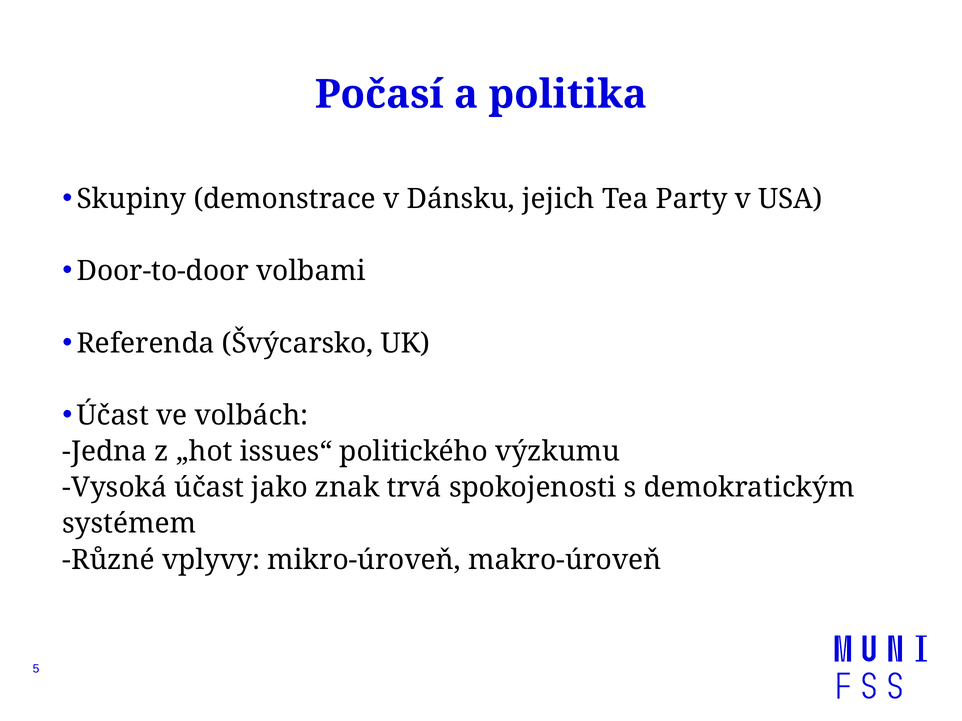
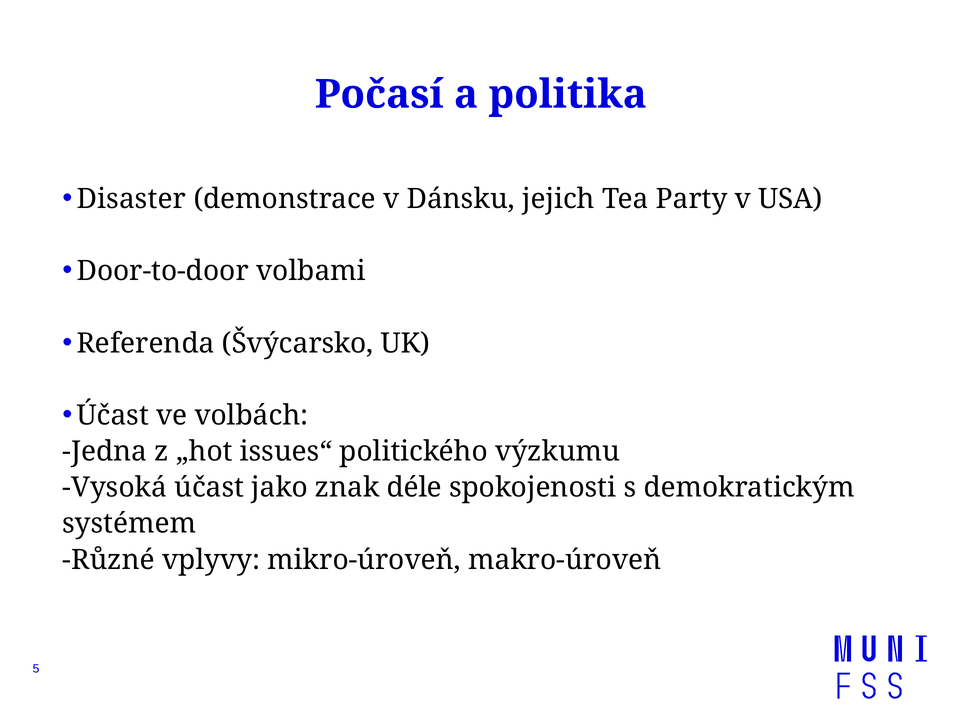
Skupiny: Skupiny -> Disaster
trvá: trvá -> déle
